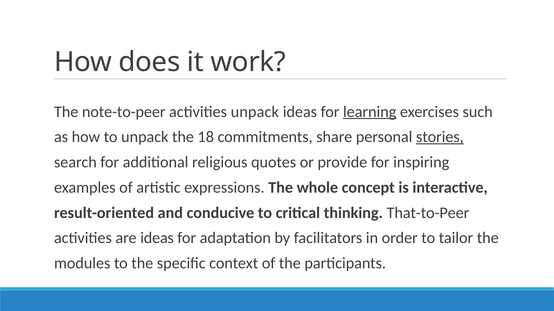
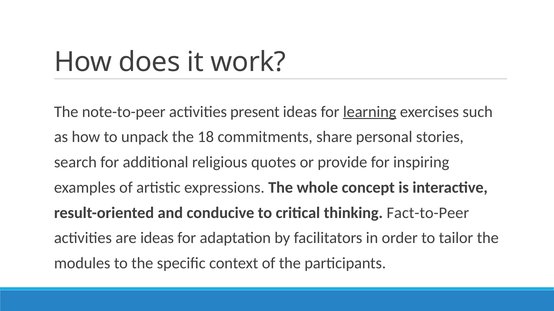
activities unpack: unpack -> present
stories underline: present -> none
That-to-Peer: That-to-Peer -> Fact-to-Peer
